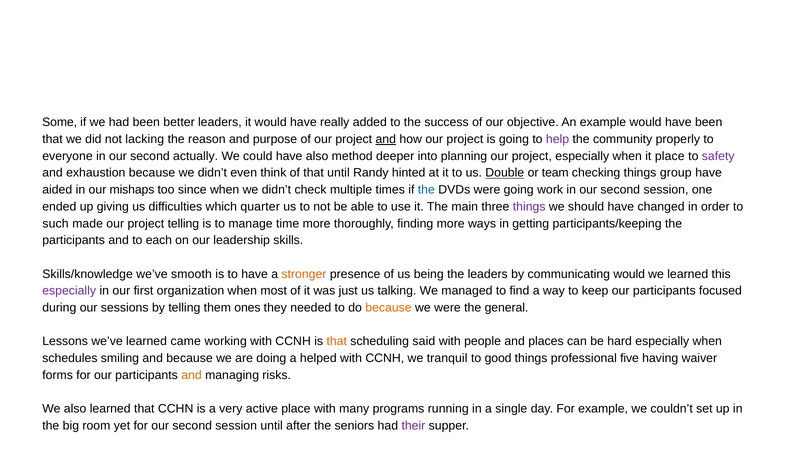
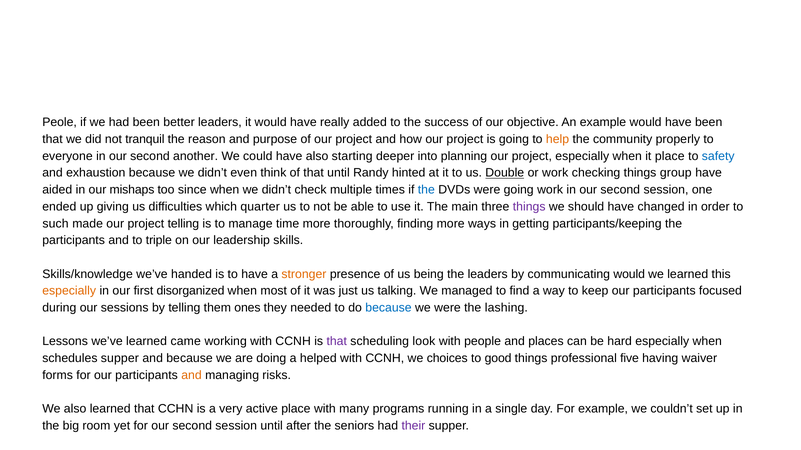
Some: Some -> Peole
lacking: lacking -> tranquil
and at (386, 139) underline: present -> none
help colour: purple -> orange
actually: actually -> another
method: method -> starting
safety colour: purple -> blue
or team: team -> work
each: each -> triple
smooth: smooth -> handed
especially at (69, 291) colour: purple -> orange
organization: organization -> disorganized
because at (389, 308) colour: orange -> blue
general: general -> lashing
that at (337, 342) colour: orange -> purple
said: said -> look
schedules smiling: smiling -> supper
tranquil: tranquil -> choices
